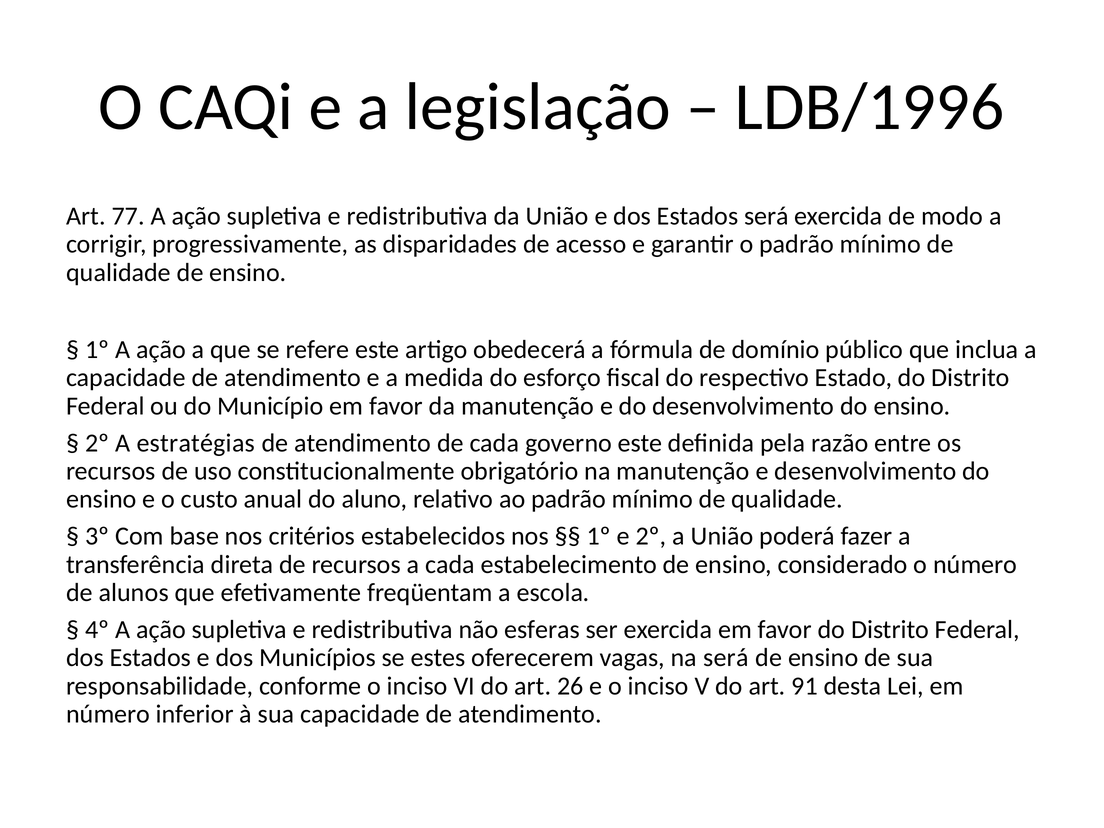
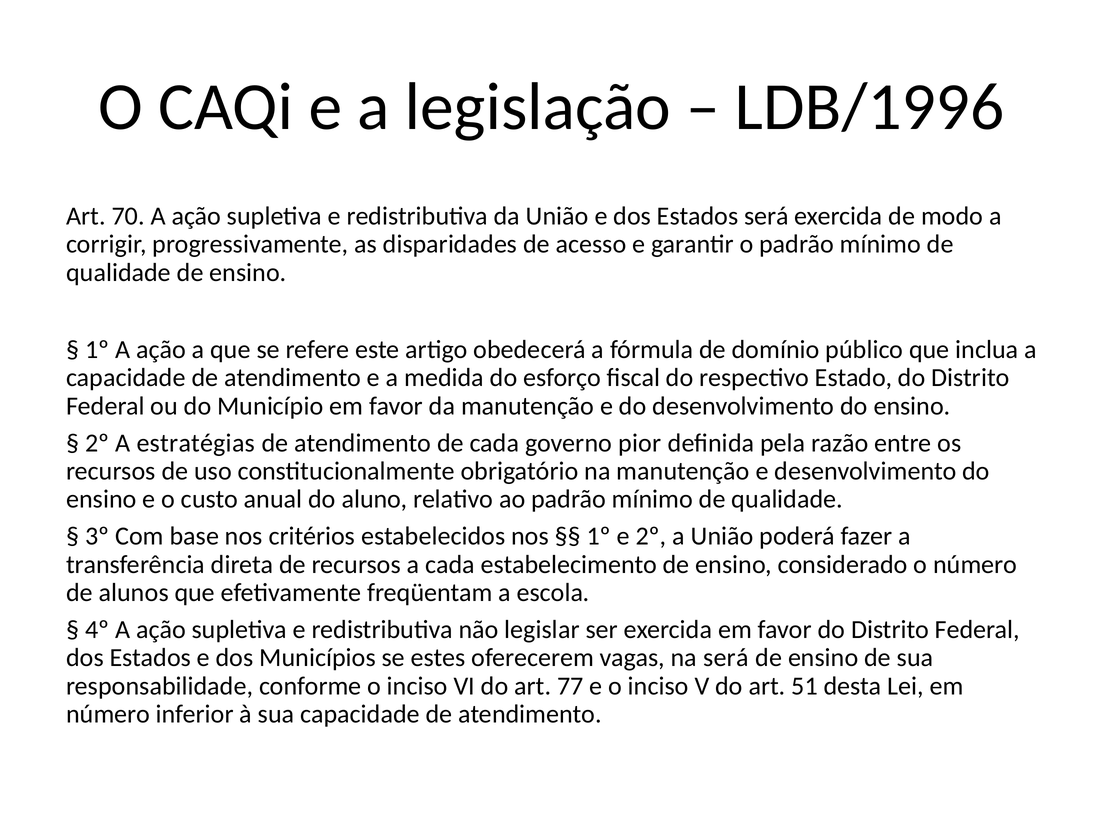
77: 77 -> 70
governo este: este -> pior
esferas: esferas -> legislar
26: 26 -> 77
91: 91 -> 51
